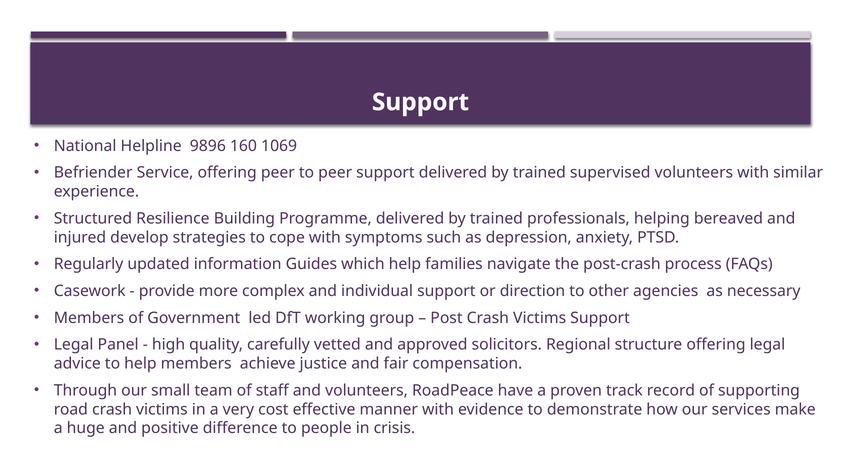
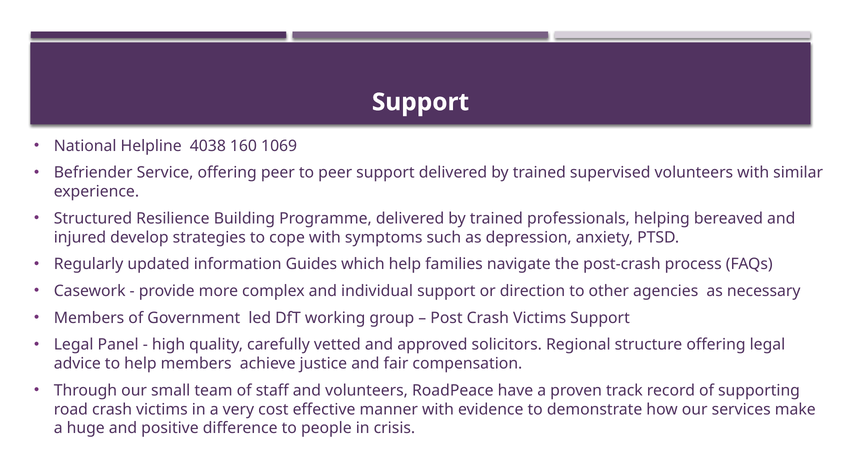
9896: 9896 -> 4038
